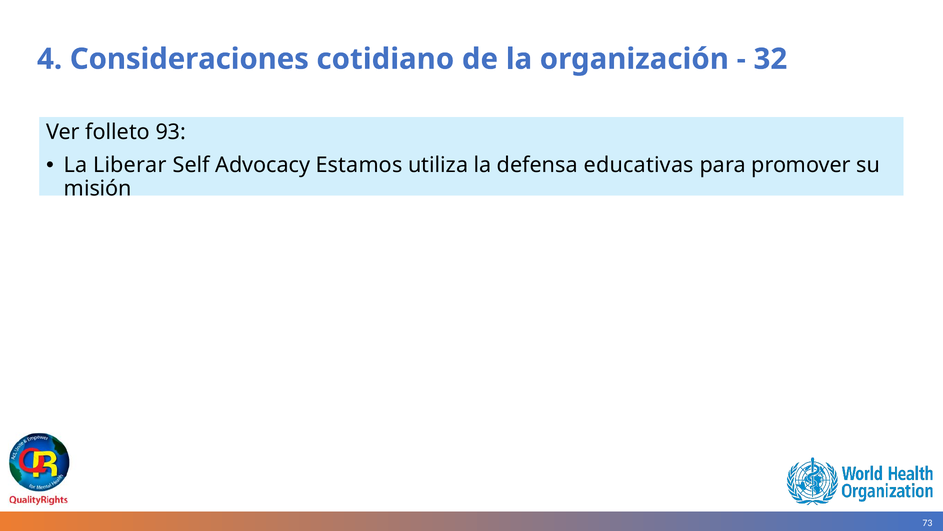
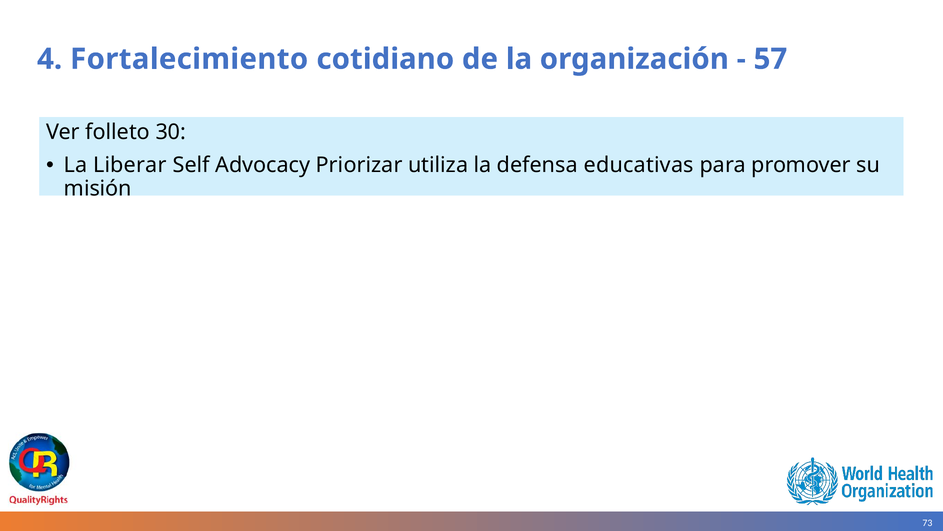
Consideraciones: Consideraciones -> Fortalecimiento
32: 32 -> 57
93: 93 -> 30
Estamos: Estamos -> Priorizar
